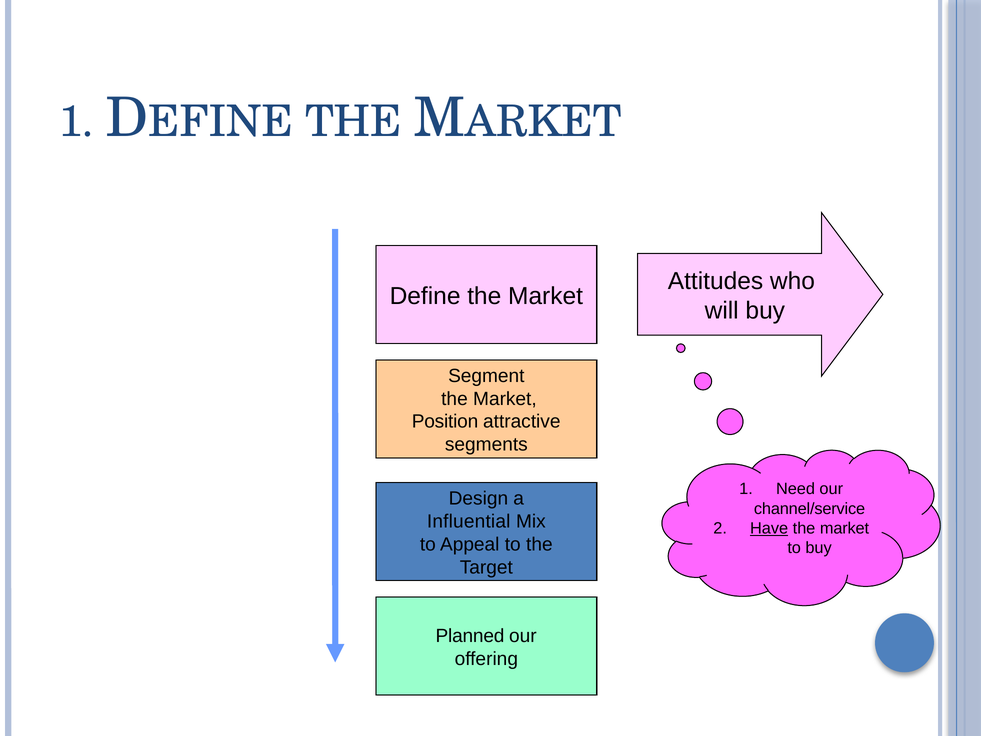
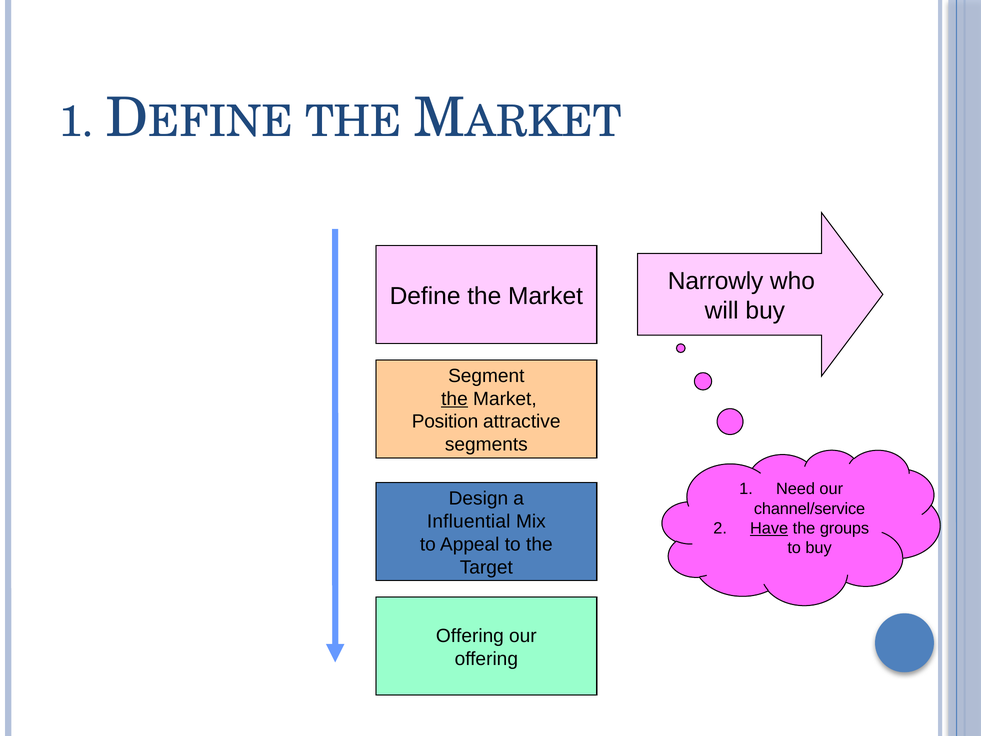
Attitudes: Attitudes -> Narrowly
the at (454, 399) underline: none -> present
market at (845, 528): market -> groups
Planned at (470, 636): Planned -> Offering
